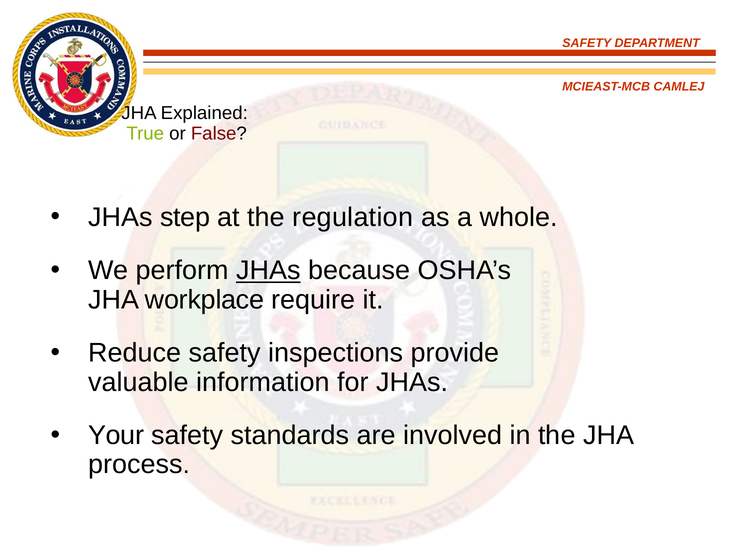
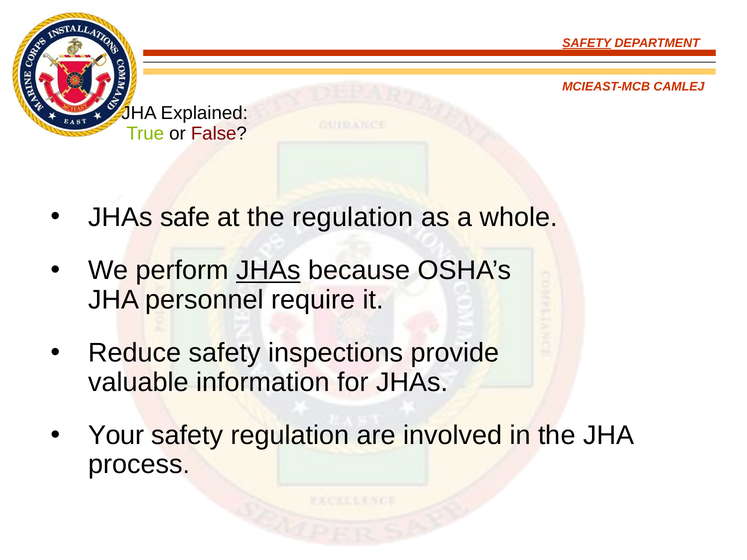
SAFETY at (587, 43) underline: none -> present
step: step -> safe
workplace: workplace -> personnel
safety standards: standards -> regulation
